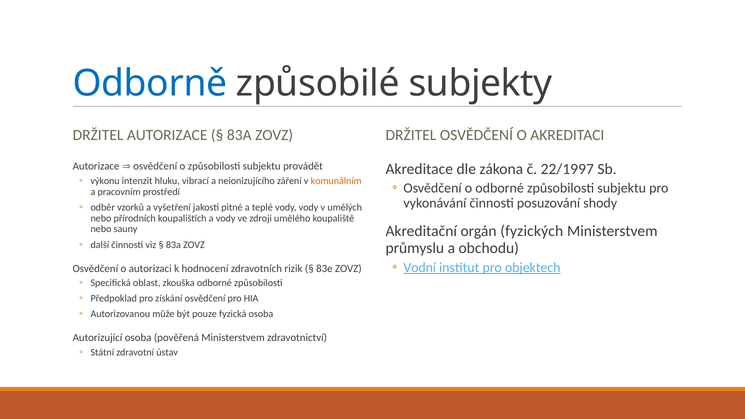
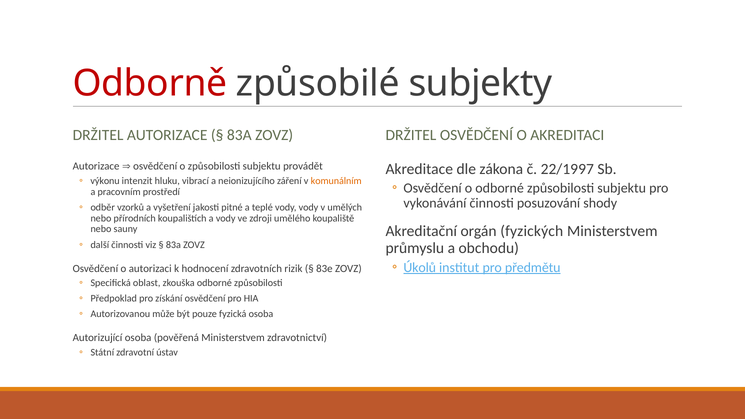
Odborně colour: blue -> red
Vodní: Vodní -> Úkolů
objektech: objektech -> předmětu
